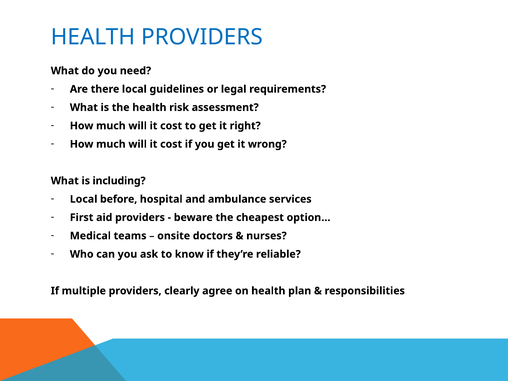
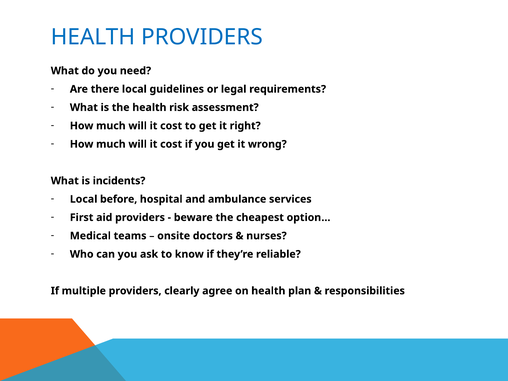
including: including -> incidents
